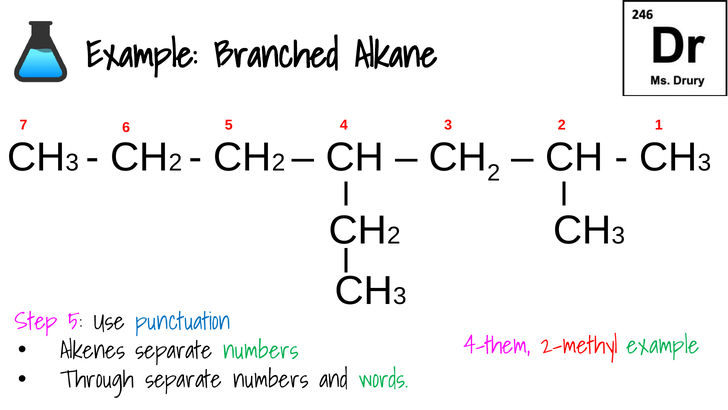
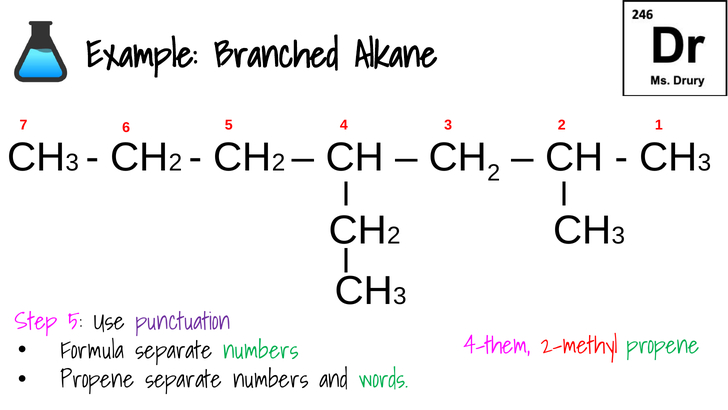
punctuation colour: blue -> purple
Alkenes: Alkenes -> Formula
2-methyl example: example -> propene
Through at (97, 379): Through -> Propene
